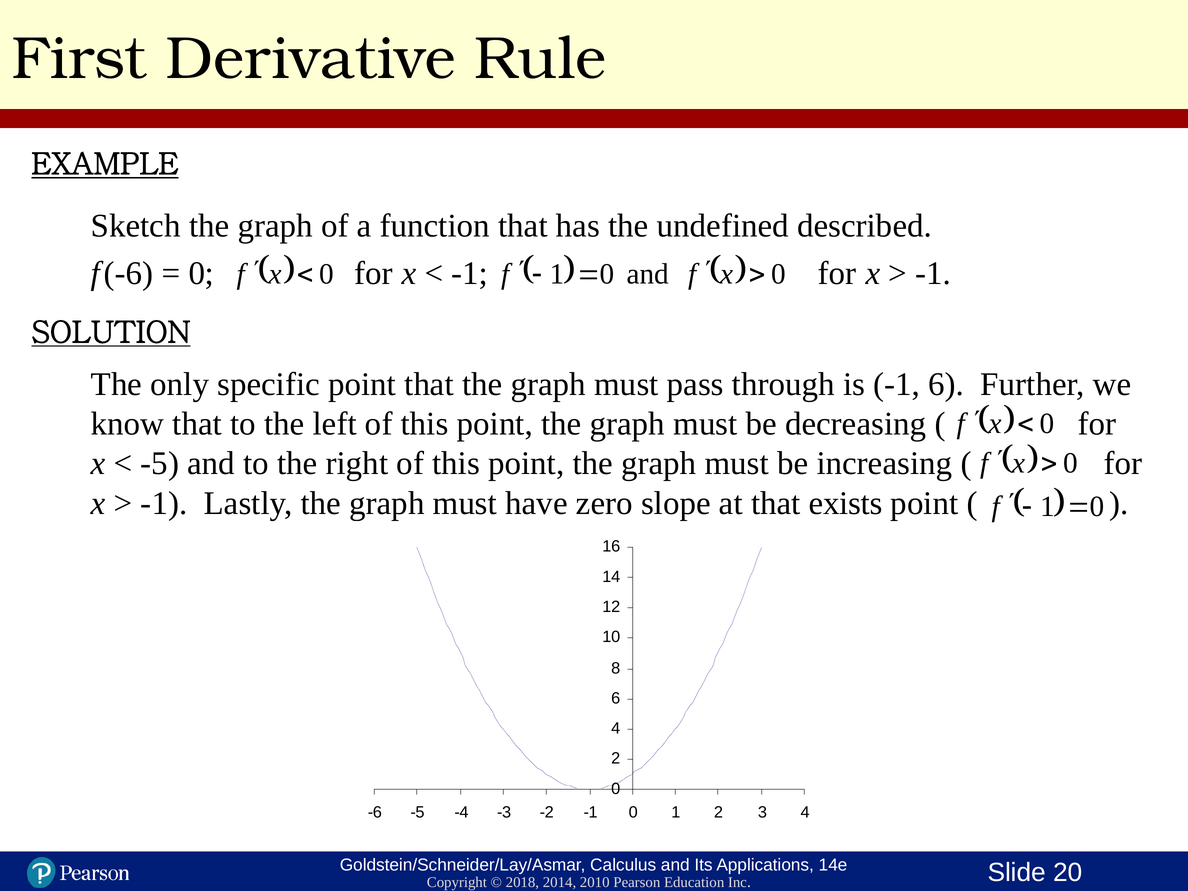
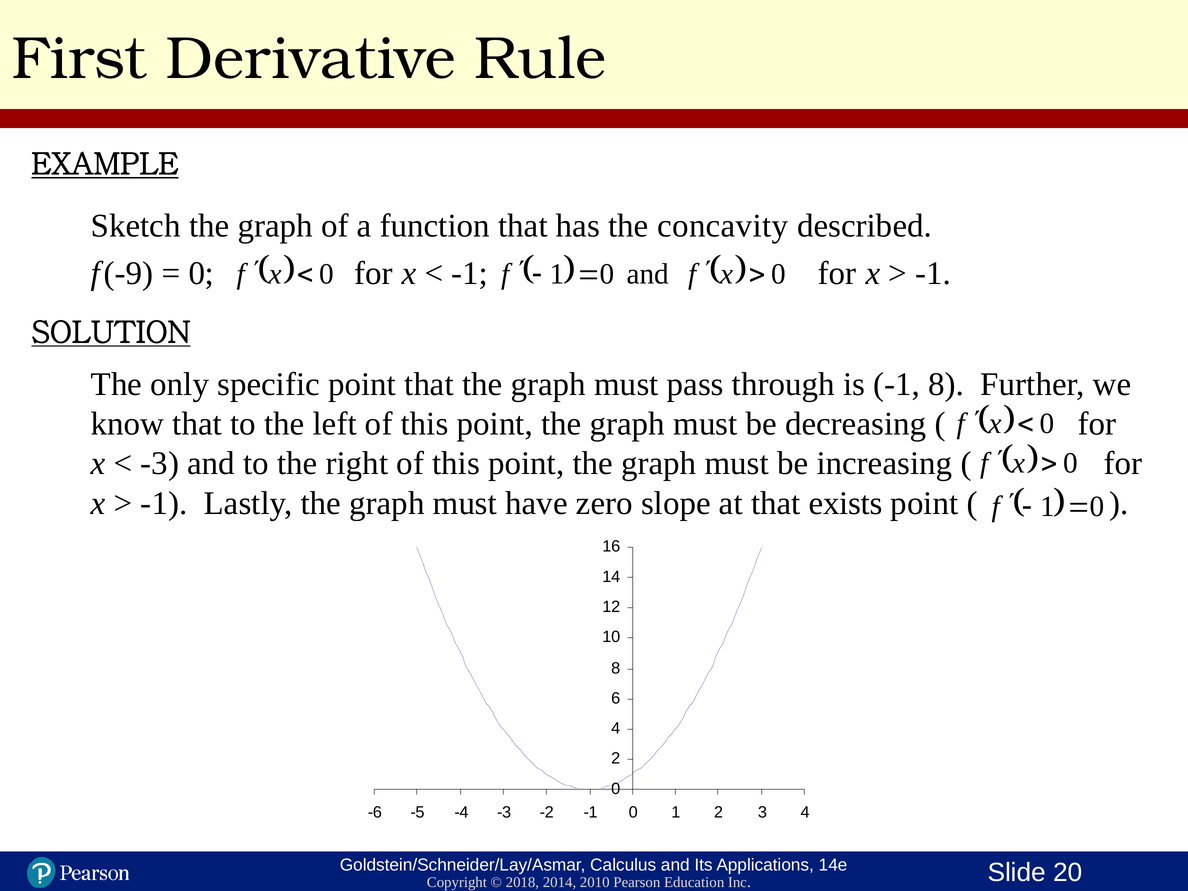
undefined: undefined -> concavity
f -6: -6 -> -9
-1 6: 6 -> 8
-5 at (160, 464): -5 -> -3
